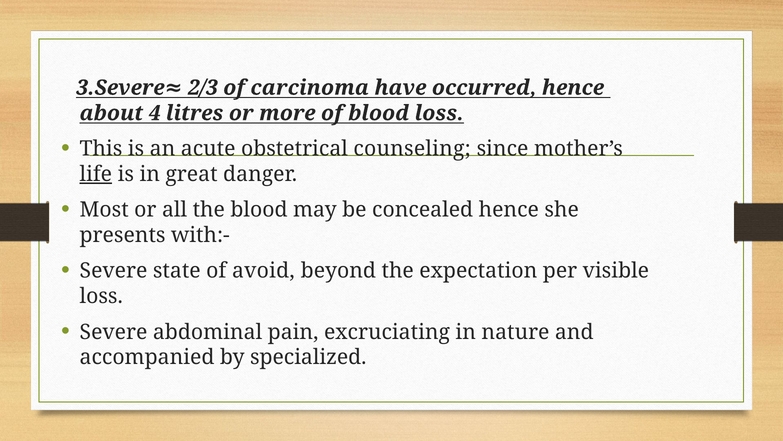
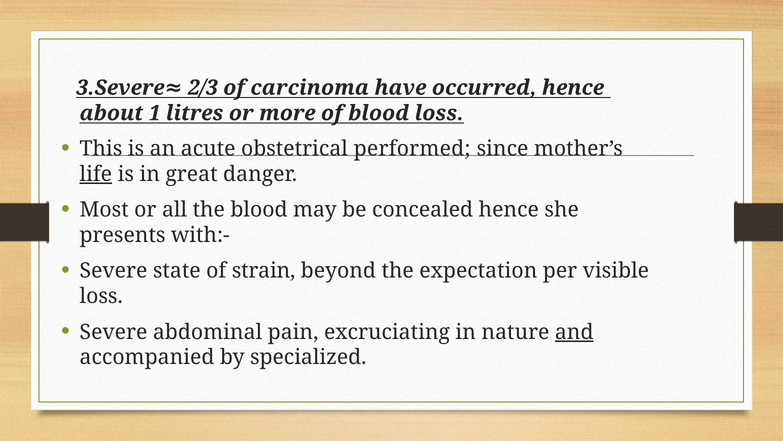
4: 4 -> 1
counseling: counseling -> performed
avoid: avoid -> strain
and underline: none -> present
